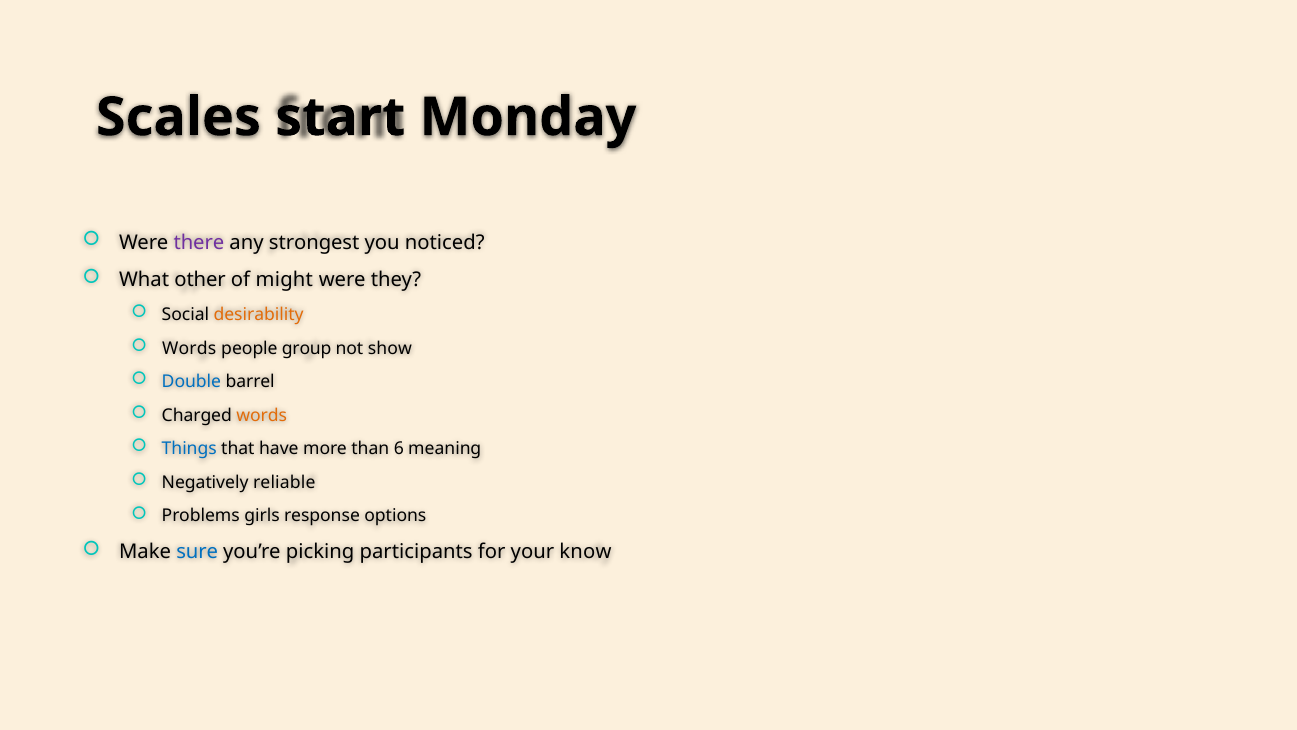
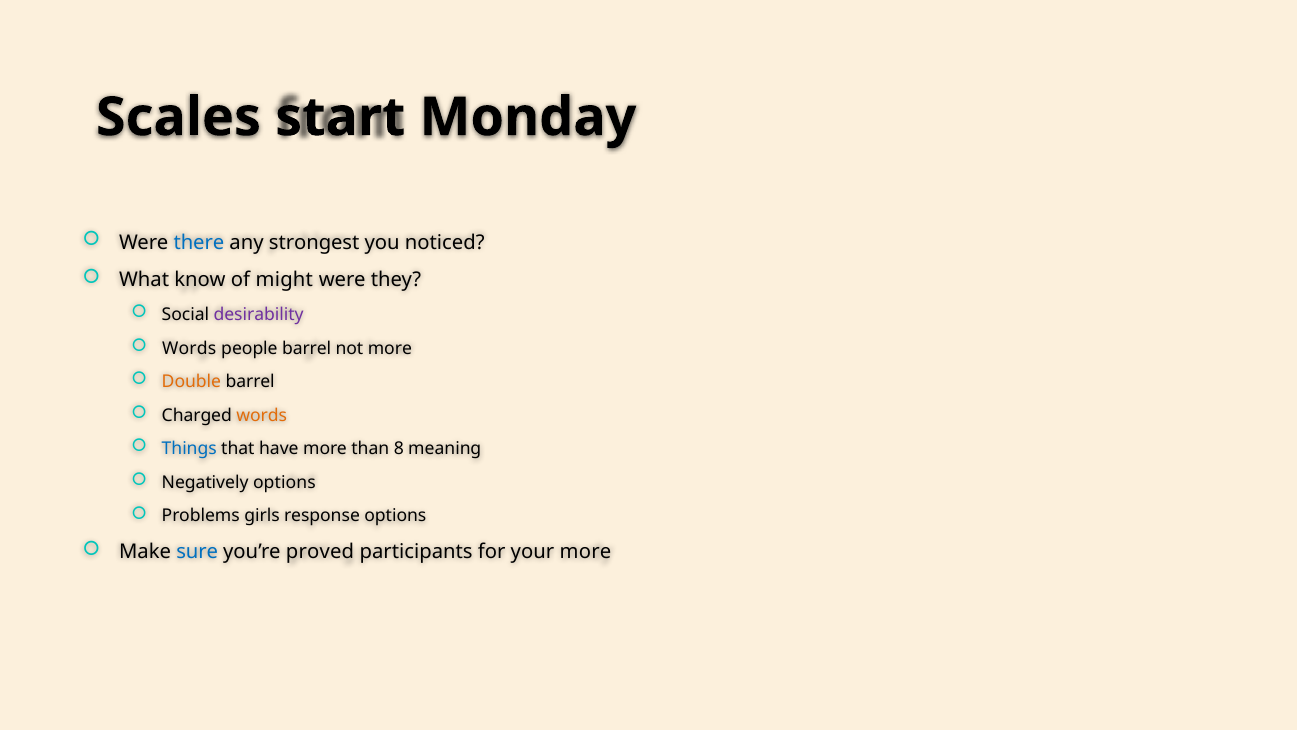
there colour: purple -> blue
other: other -> know
desirability colour: orange -> purple
people group: group -> barrel
not show: show -> more
Double colour: blue -> orange
6: 6 -> 8
Negatively reliable: reliable -> options
picking: picking -> proved
your know: know -> more
